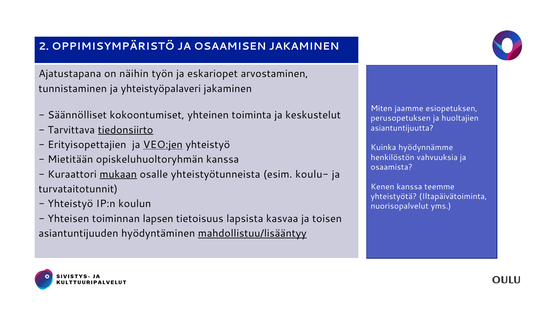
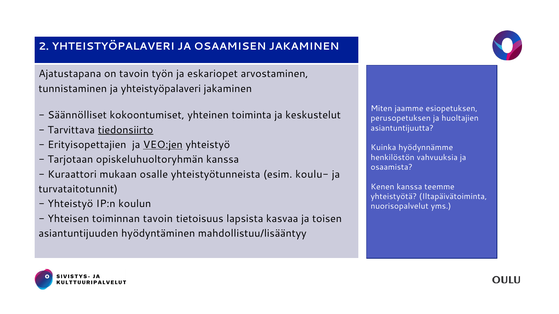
2 OPPIMISYMPÄRISTÖ: OPPIMISYMPÄRISTÖ -> YHTEISTYÖPALAVERI
on näihin: näihin -> tavoin
Mietitään: Mietitään -> Tarjotaan
mukaan underline: present -> none
toiminnan lapsen: lapsen -> tavoin
mahdollistuu/lisääntyy underline: present -> none
